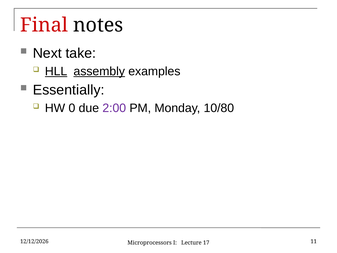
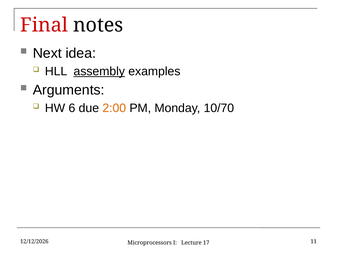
take: take -> idea
HLL underline: present -> none
Essentially: Essentially -> Arguments
0: 0 -> 6
2:00 colour: purple -> orange
10/80: 10/80 -> 10/70
